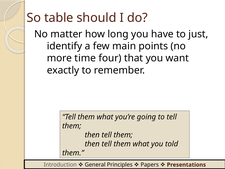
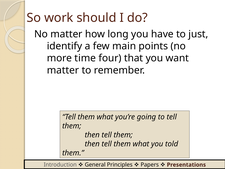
table: table -> work
exactly at (63, 70): exactly -> matter
